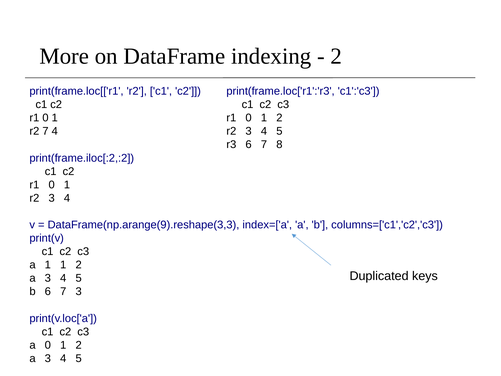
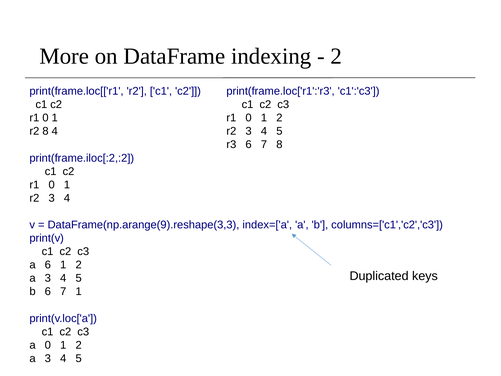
r2 7: 7 -> 8
a 1: 1 -> 6
7 3: 3 -> 1
